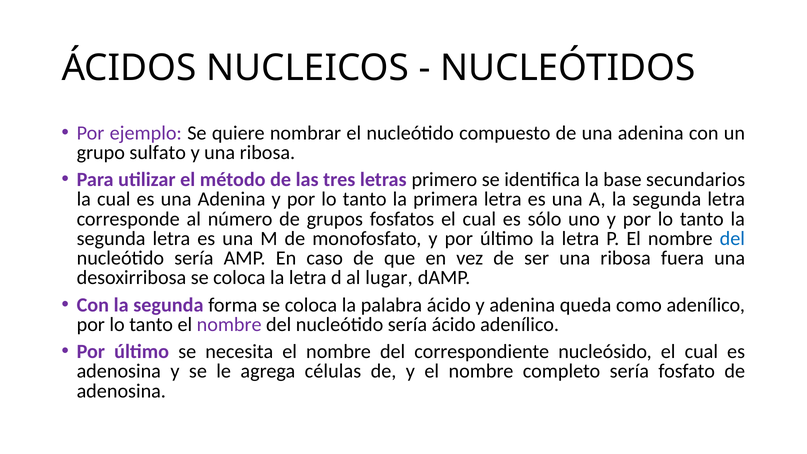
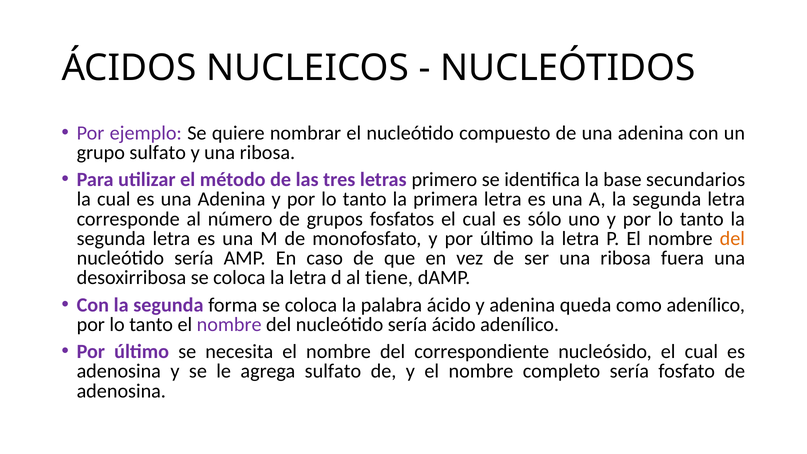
del at (732, 238) colour: blue -> orange
lugar: lugar -> tiene
agrega células: células -> sulfato
